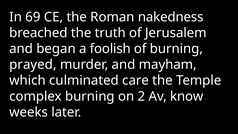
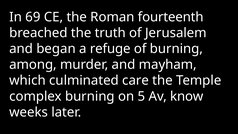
nakedness: nakedness -> fourteenth
foolish: foolish -> refuge
prayed: prayed -> among
2: 2 -> 5
